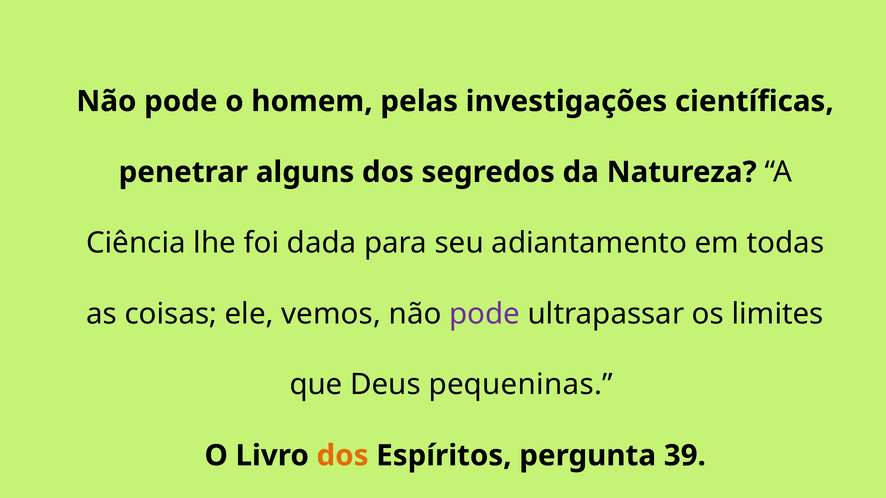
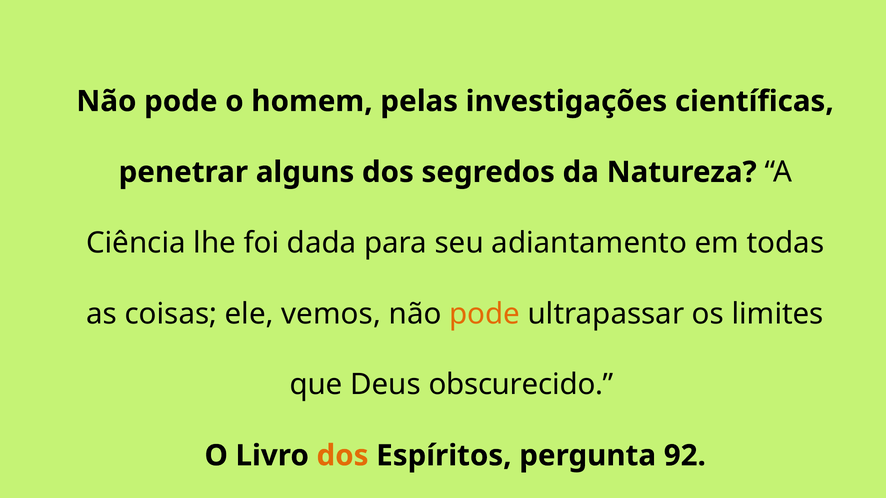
pode at (485, 314) colour: purple -> orange
pequeninas: pequeninas -> obscurecido
39: 39 -> 92
